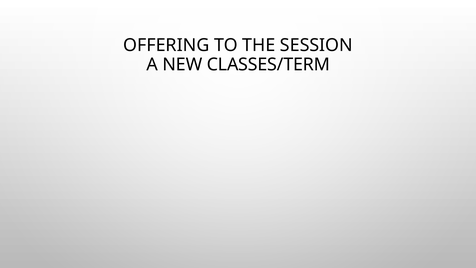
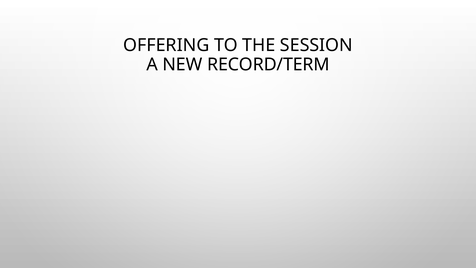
CLASSES/TERM: CLASSES/TERM -> RECORD/TERM
